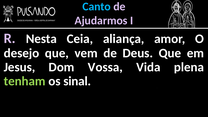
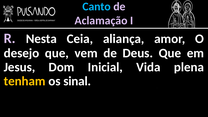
Ajudarmos: Ajudarmos -> Aclamação
Vossa: Vossa -> Inicial
tenham colour: light green -> yellow
